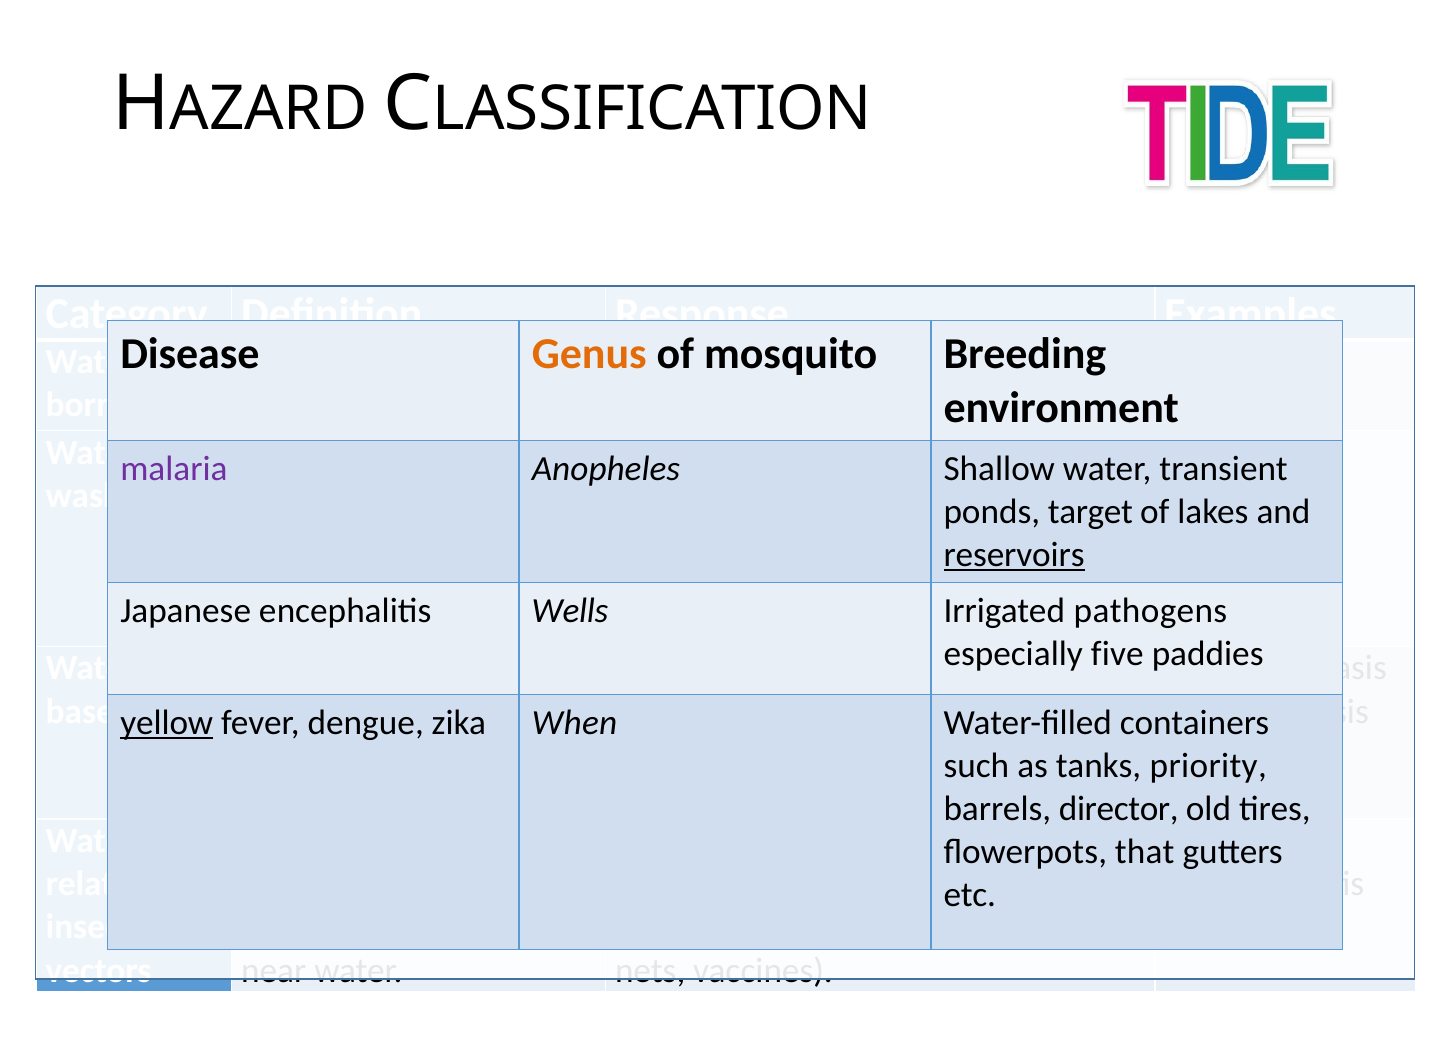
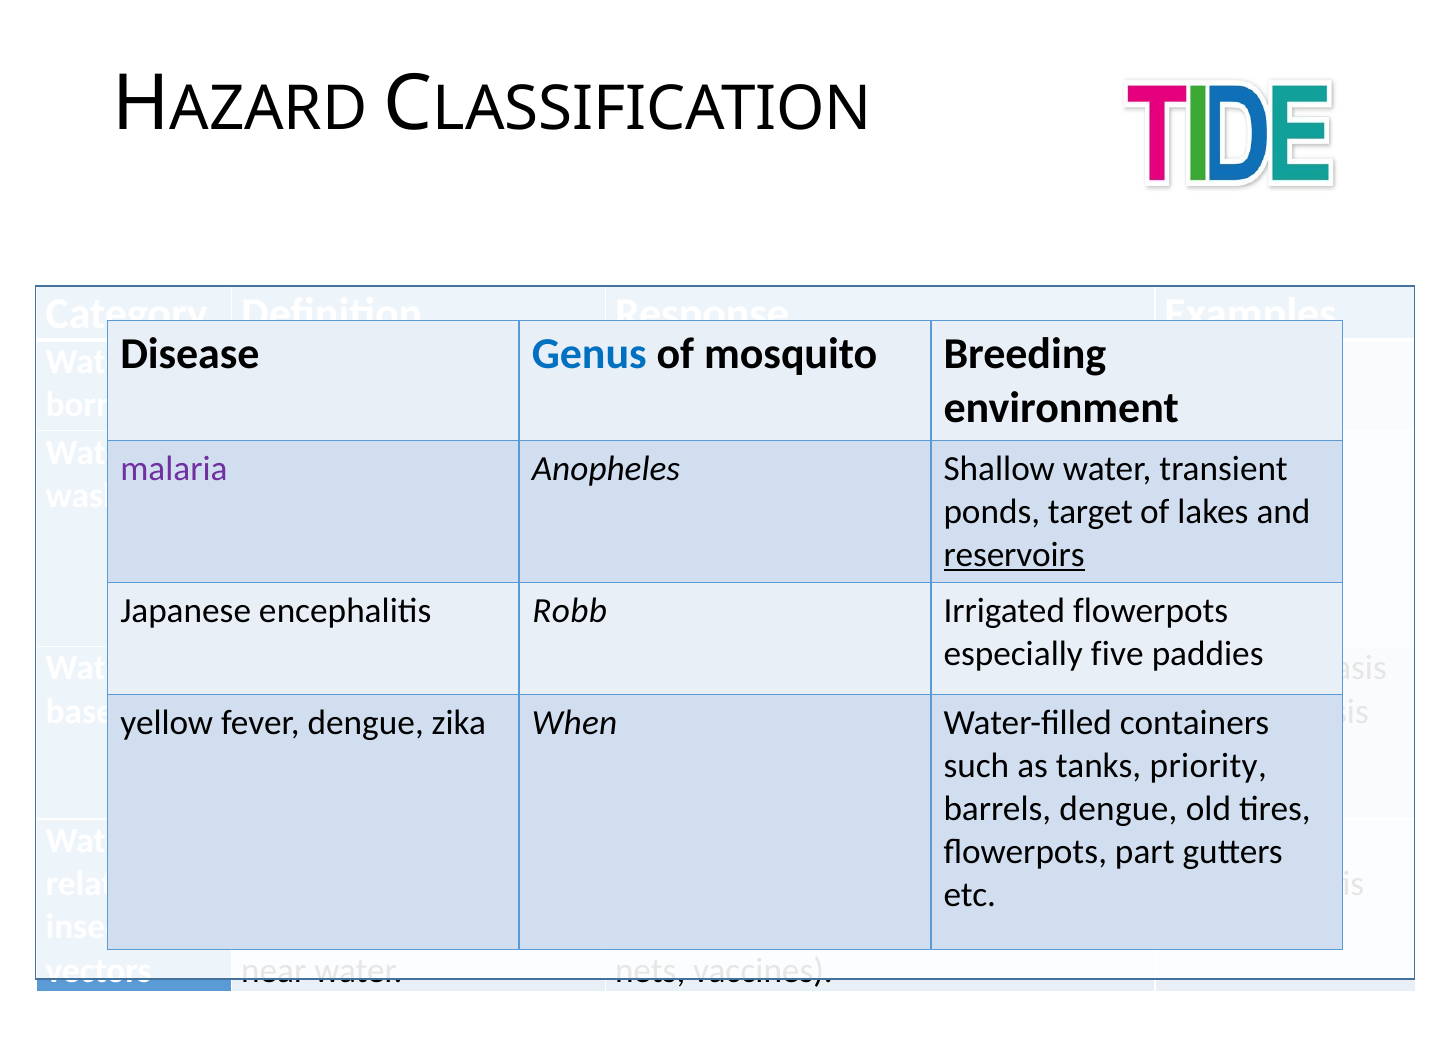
Genus colour: orange -> blue
Wells: Wells -> Robb
Irrigated pathogens: pathogens -> flowerpots
yellow underline: present -> none
barrels director: director -> dengue
that at (1145, 852): that -> part
